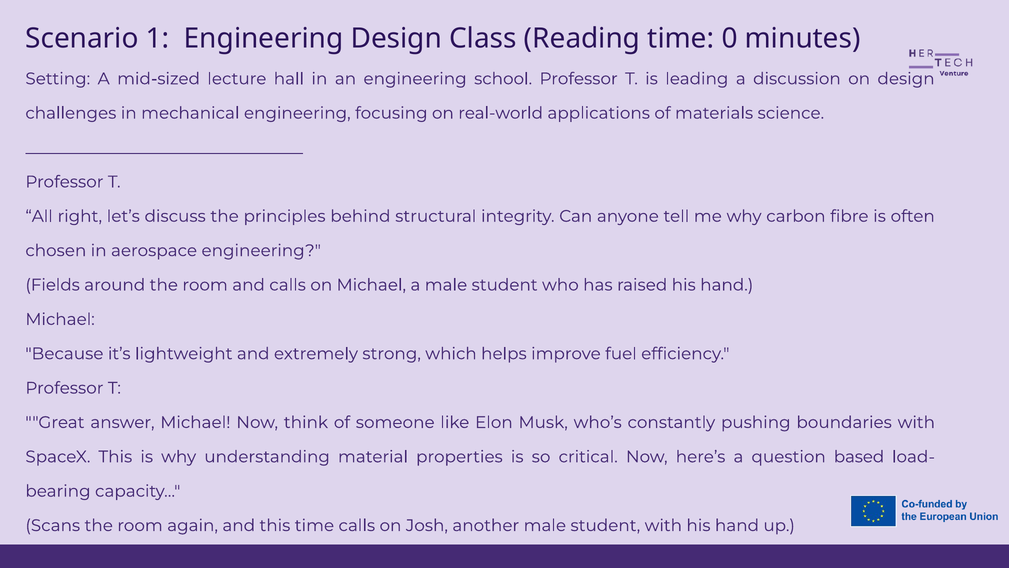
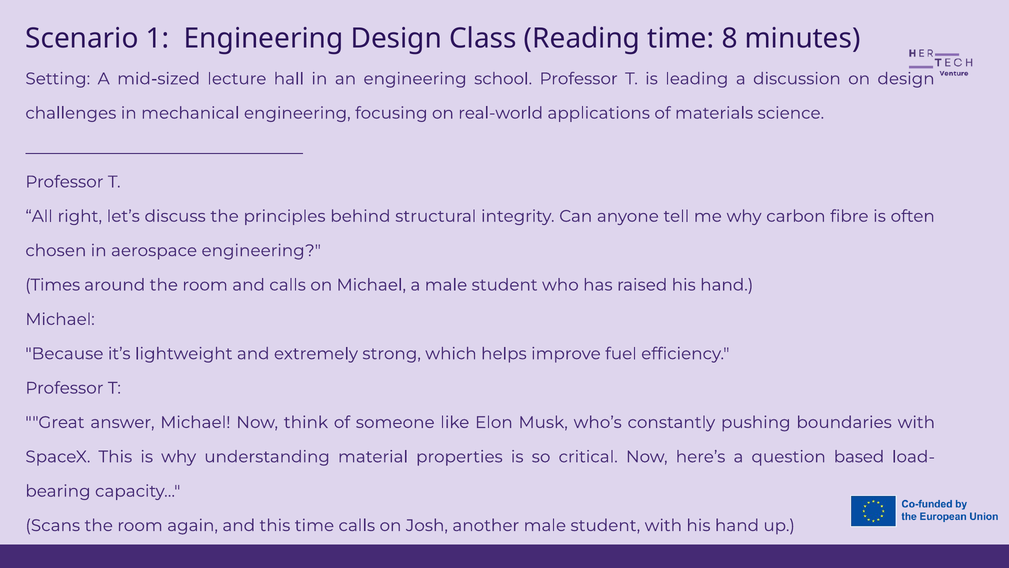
0: 0 -> 8
Fields: Fields -> Times
